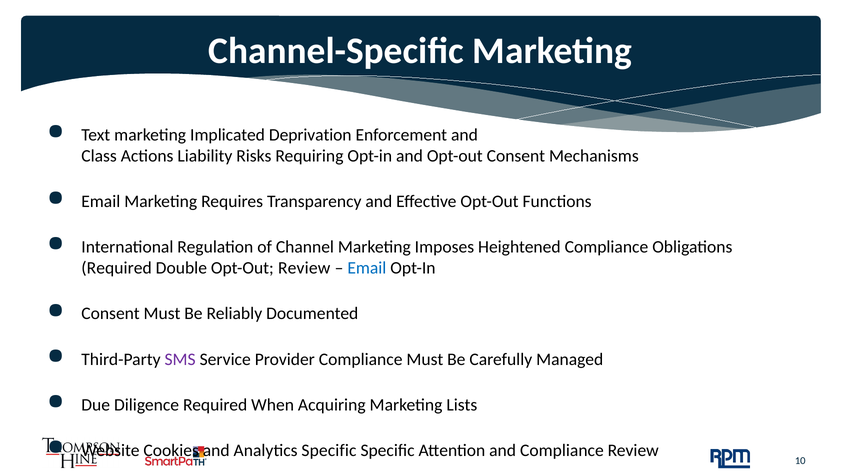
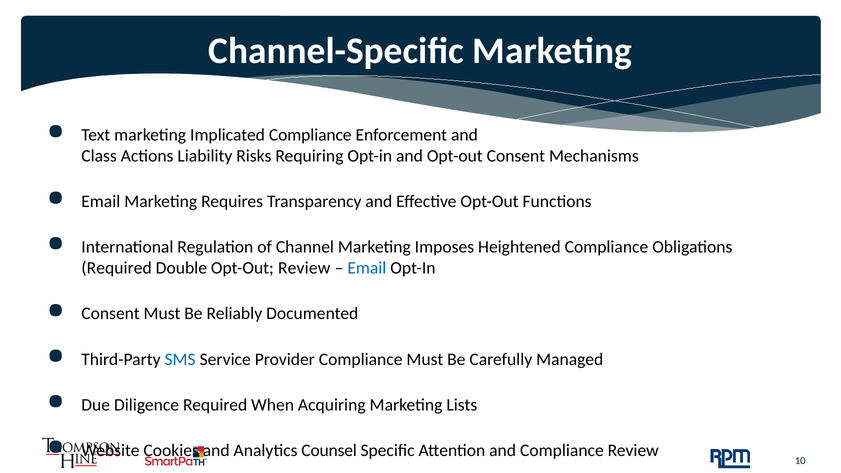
Implicated Deprivation: Deprivation -> Compliance
SMS colour: purple -> blue
Analytics Specific: Specific -> Counsel
